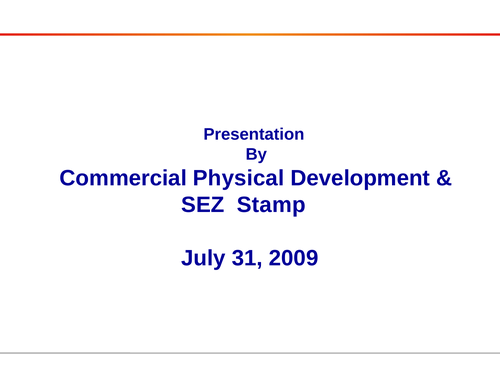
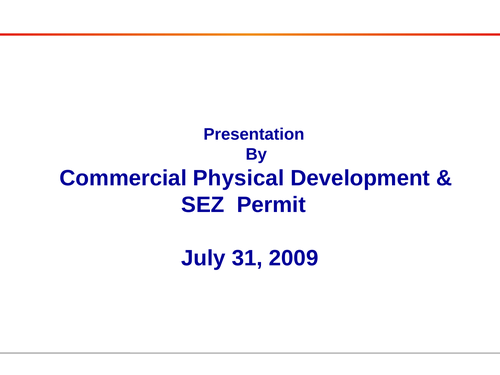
Stamp: Stamp -> Permit
